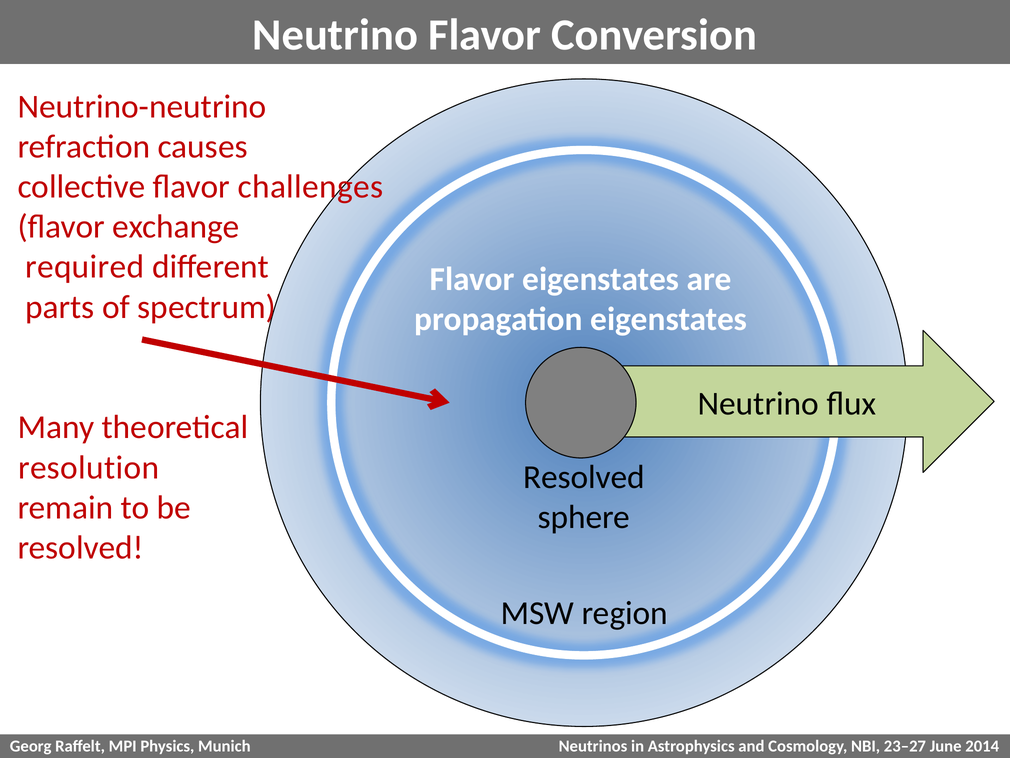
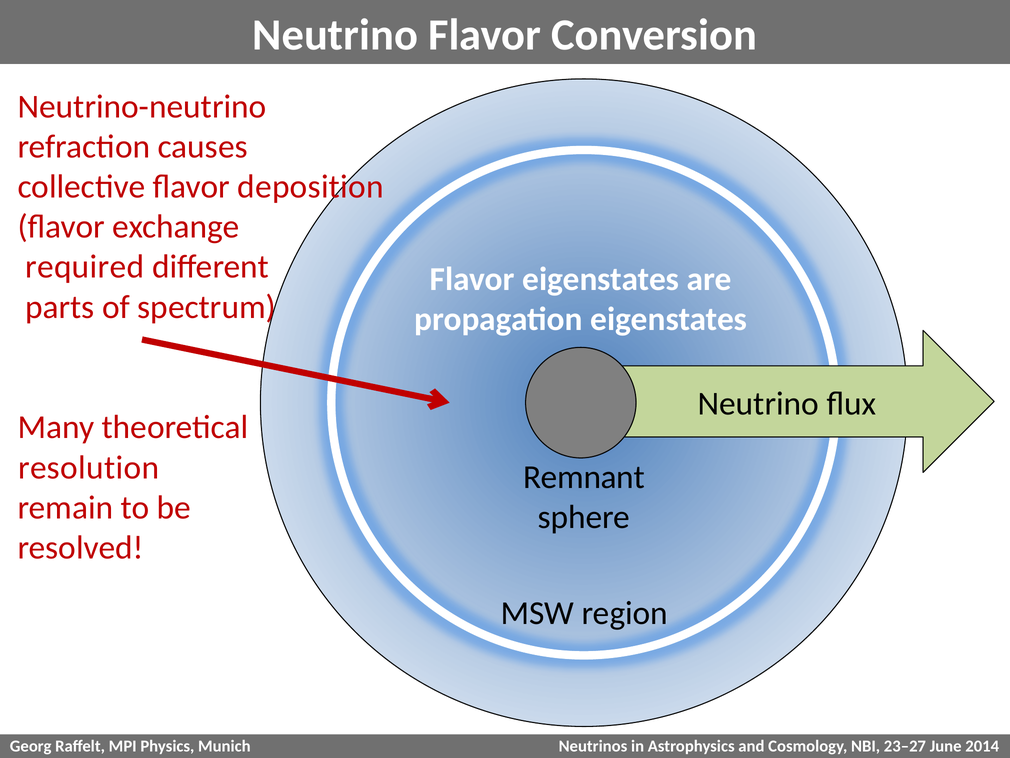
challenges: challenges -> deposition
Resolved at (584, 477): Resolved -> Remnant
